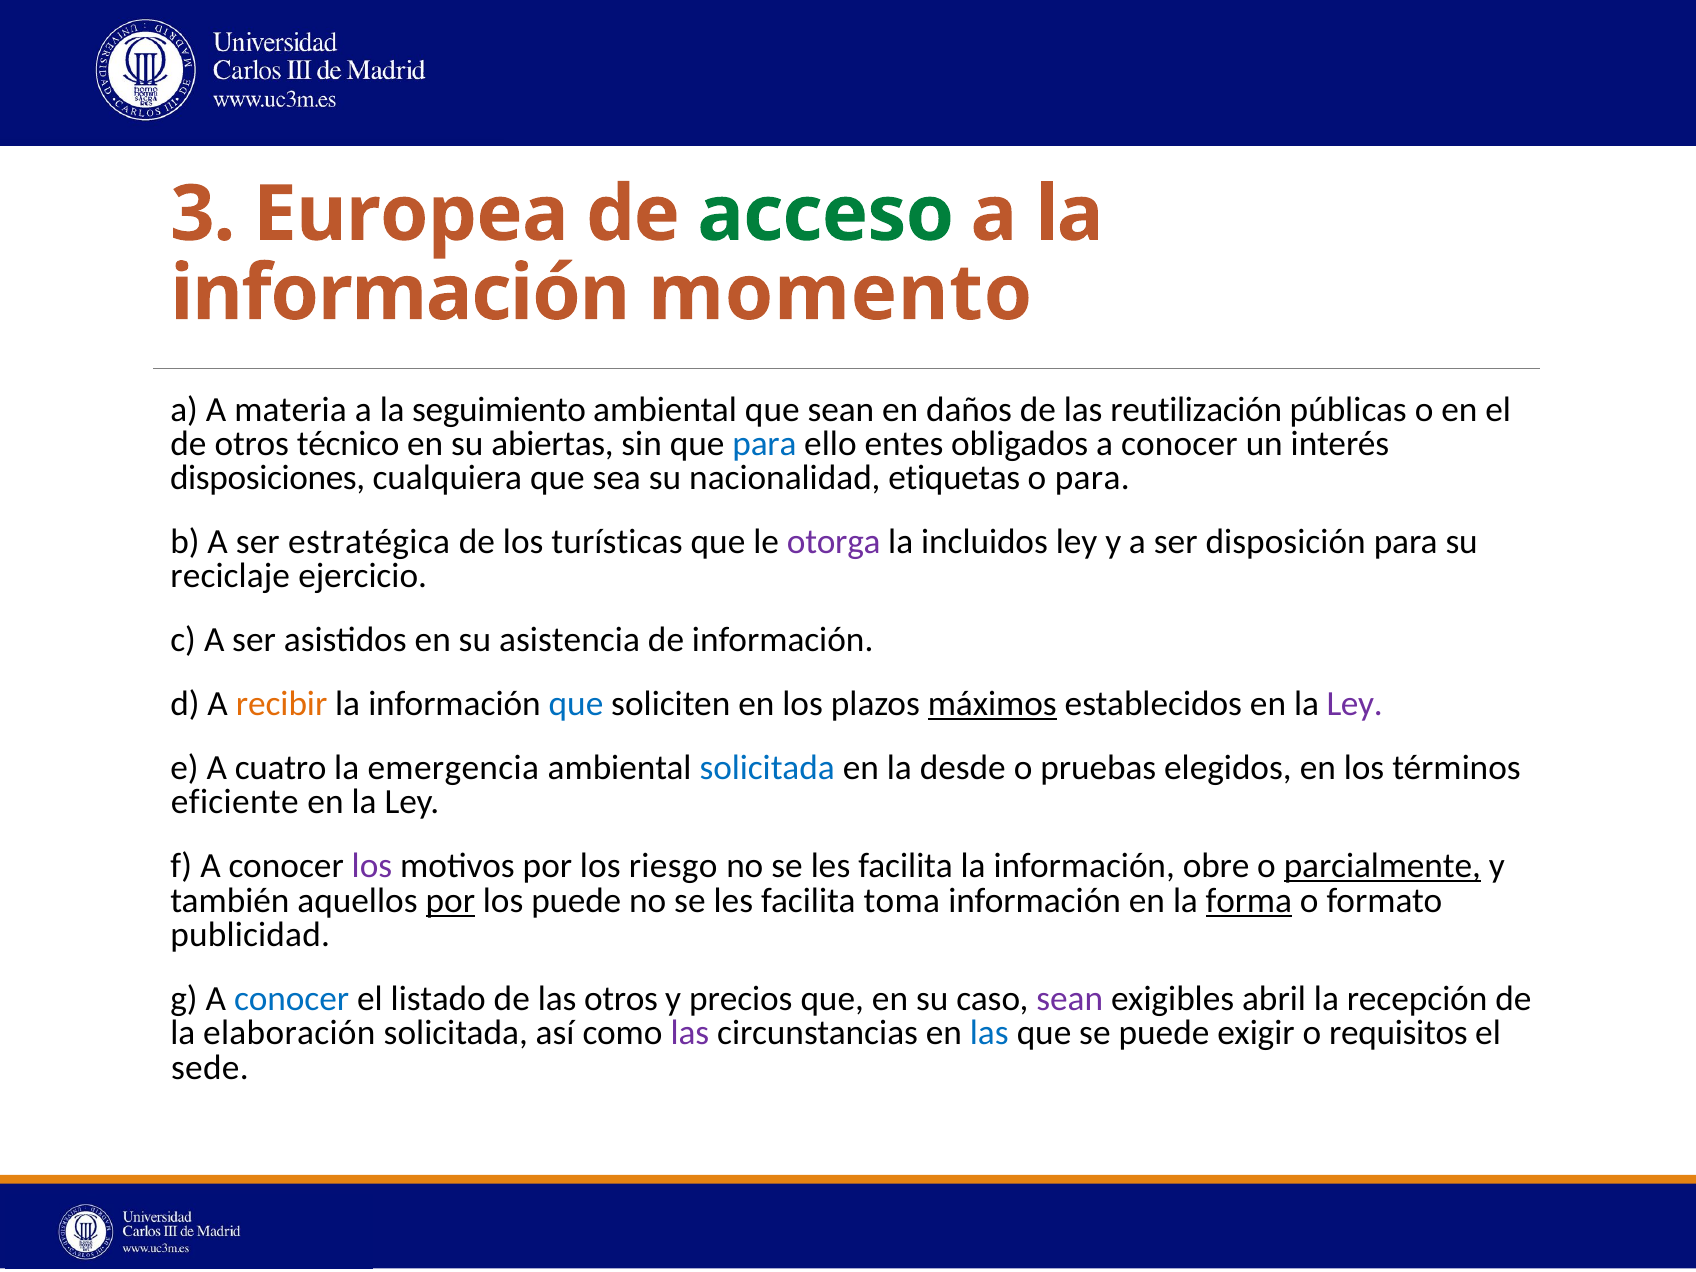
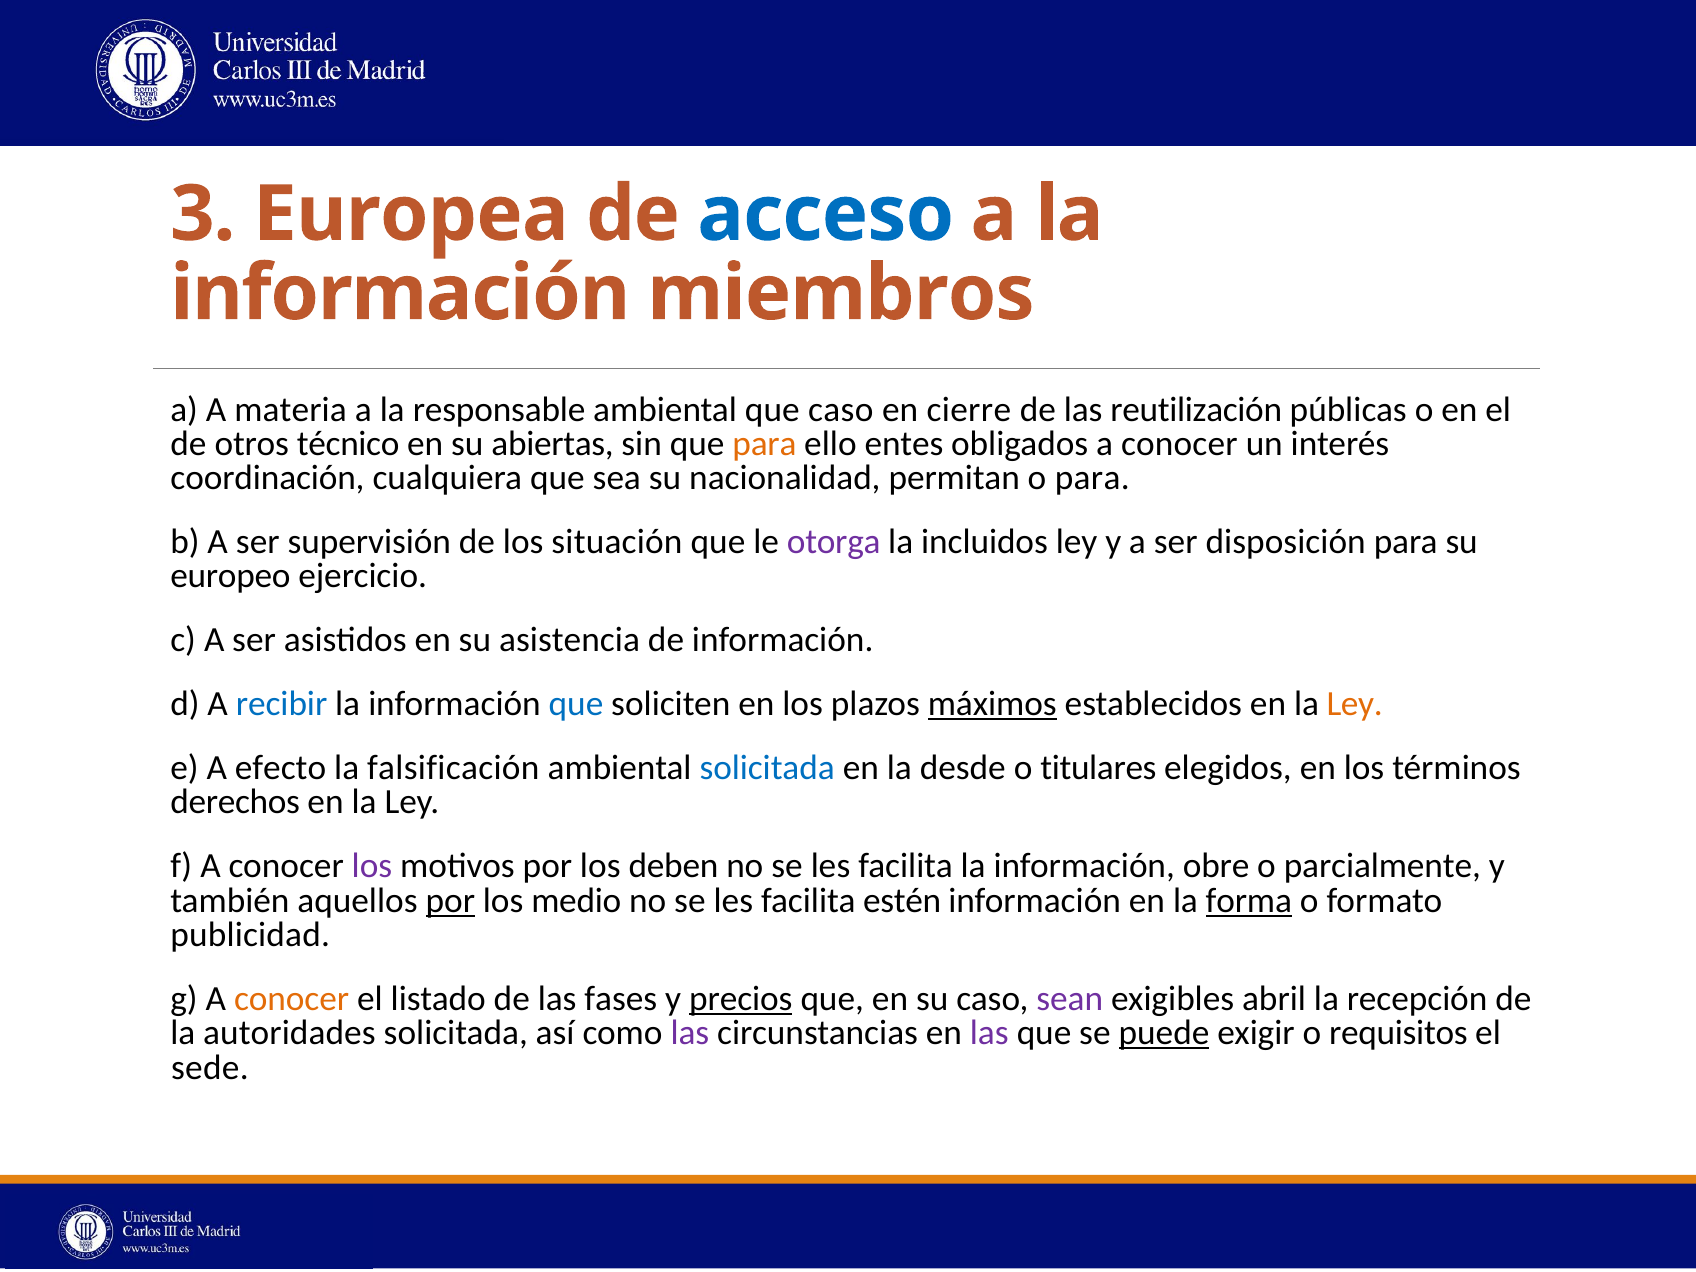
acceso colour: green -> blue
momento: momento -> miembros
seguimiento: seguimiento -> responsable
que sean: sean -> caso
daños: daños -> cierre
para at (764, 444) colour: blue -> orange
disposiciones: disposiciones -> coordinación
etiquetas: etiquetas -> permitan
estratégica: estratégica -> supervisión
turísticas: turísticas -> situación
reciclaje: reciclaje -> europeo
recibir colour: orange -> blue
Ley at (1355, 704) colour: purple -> orange
cuatro: cuatro -> efecto
emergencia: emergencia -> falsificación
pruebas: pruebas -> titulares
eficiente: eficiente -> derechos
riesgo: riesgo -> deben
parcialmente underline: present -> none
los puede: puede -> medio
toma: toma -> estén
conocer at (292, 999) colour: blue -> orange
las otros: otros -> fases
precios underline: none -> present
elaboración: elaboración -> autoridades
las at (989, 1033) colour: blue -> purple
puede at (1164, 1033) underline: none -> present
